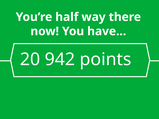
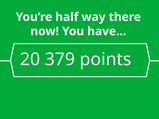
942: 942 -> 379
